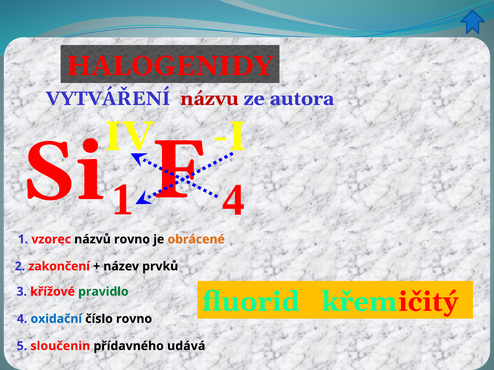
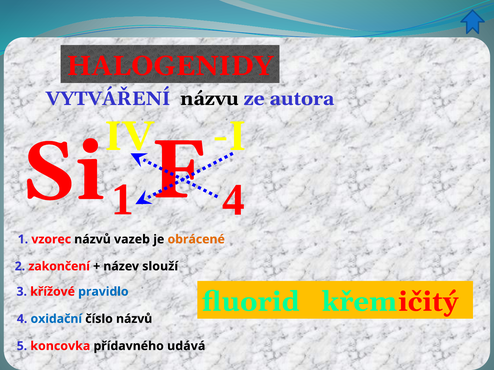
názvu colour: red -> black
názvů rovno: rovno -> vazeb
prvků: prvků -> slouží
pravidlo colour: green -> blue
číslo rovno: rovno -> názvů
sloučenin: sloučenin -> koncovka
